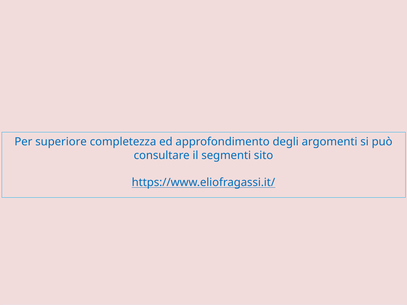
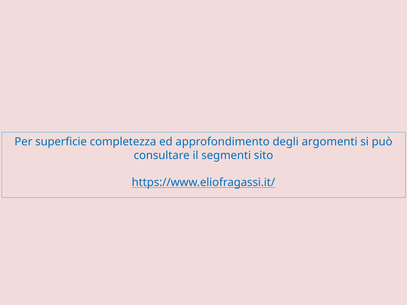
superiore: superiore -> superficie
